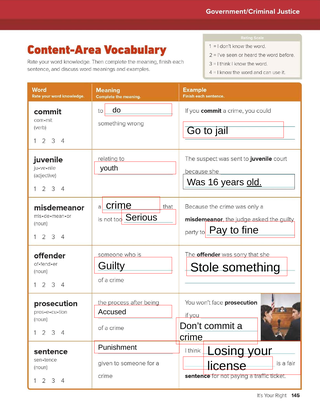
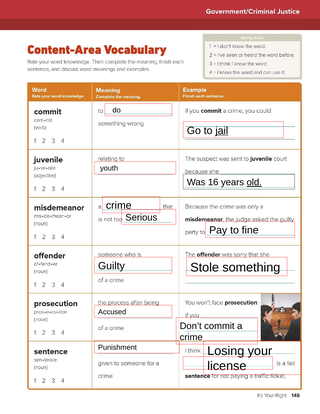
jail underline: none -> present
